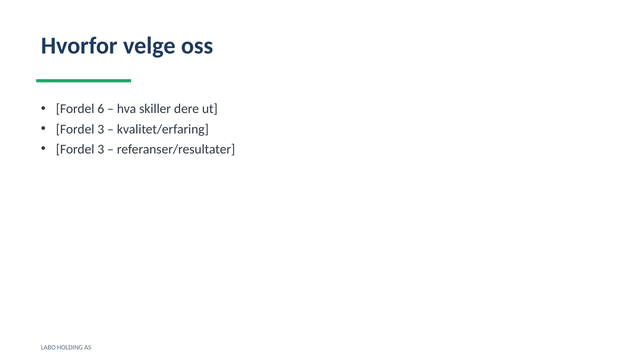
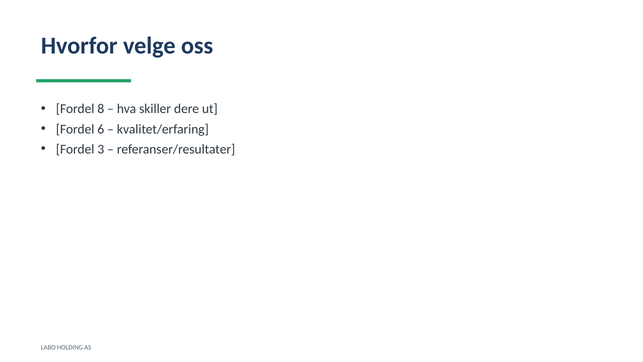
6: 6 -> 8
3 at (101, 129): 3 -> 6
